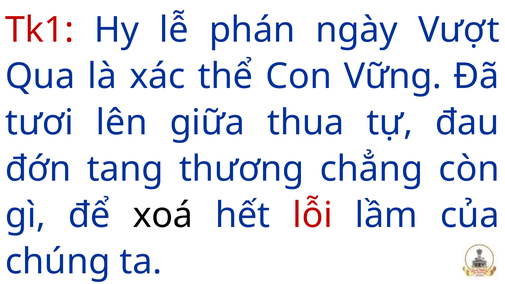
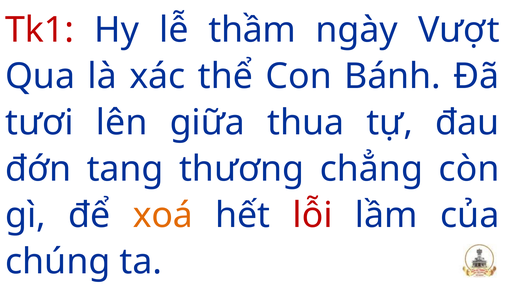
phán: phán -> thầm
Vững: Vững -> Bánh
xoá colour: black -> orange
